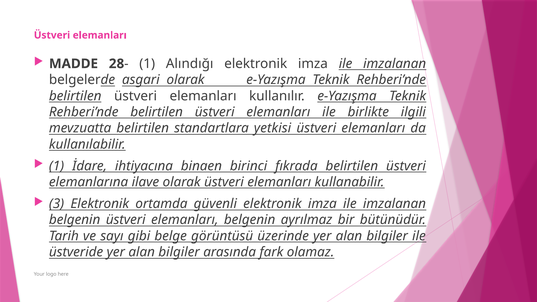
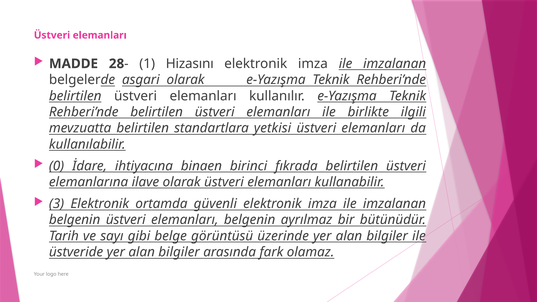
Alındığı: Alındığı -> Hizasını
1 at (57, 166): 1 -> 0
